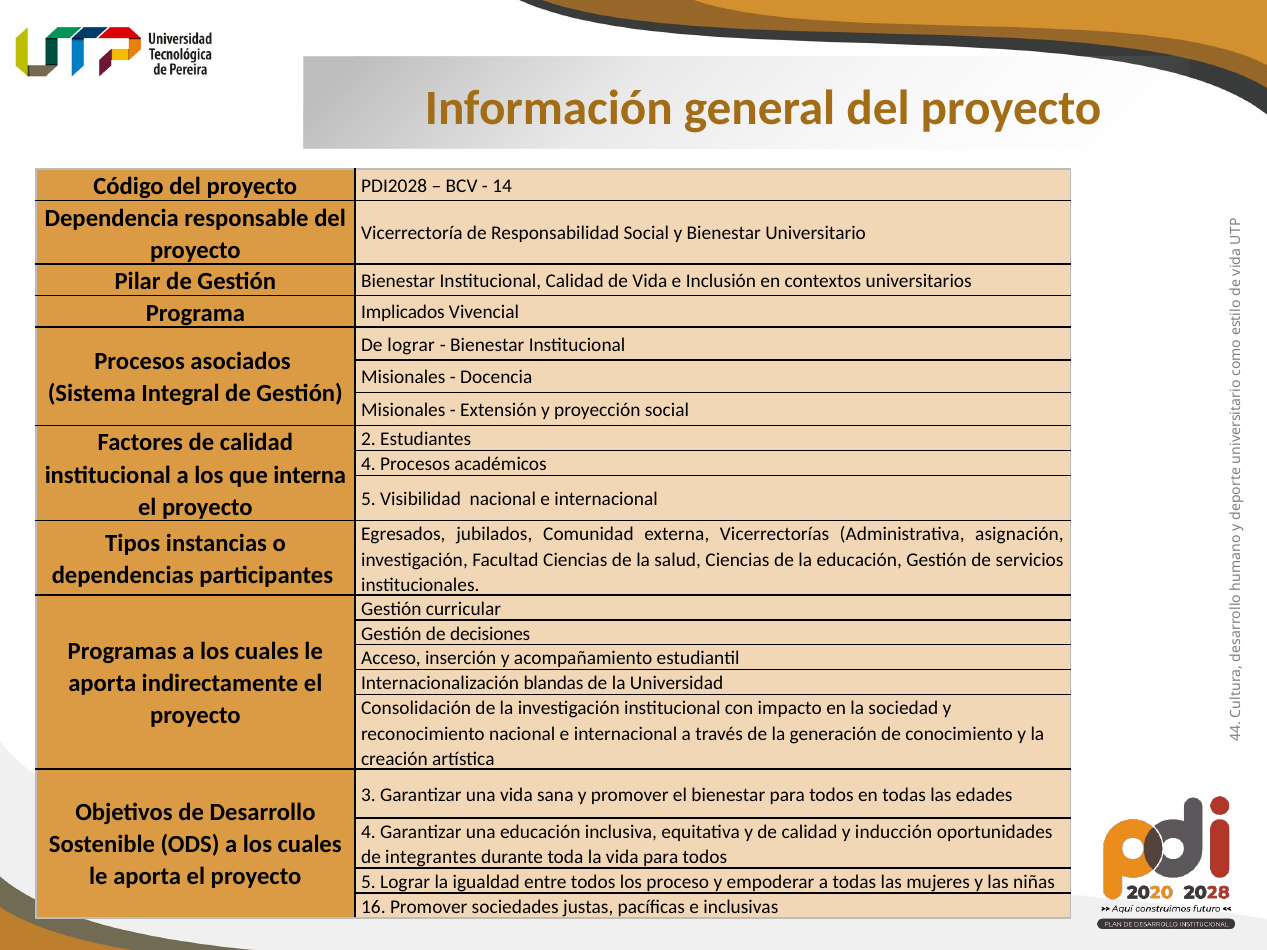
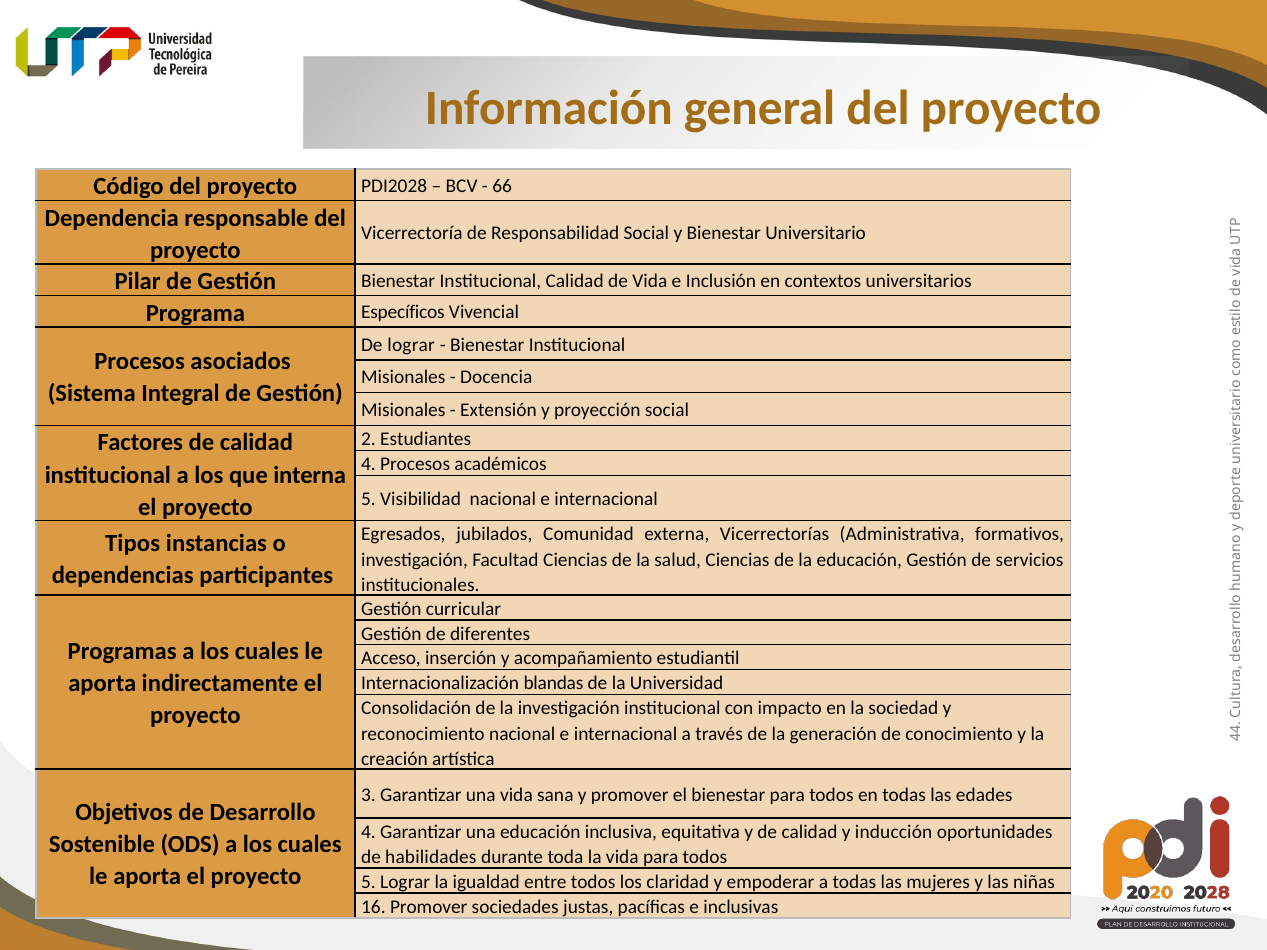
14: 14 -> 66
Implicados: Implicados -> Específicos
asignación: asignación -> formativos
decisiones: decisiones -> diferentes
integrantes: integrantes -> habilidades
proceso: proceso -> claridad
